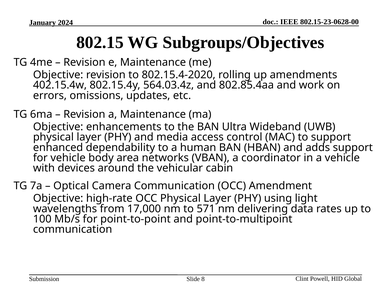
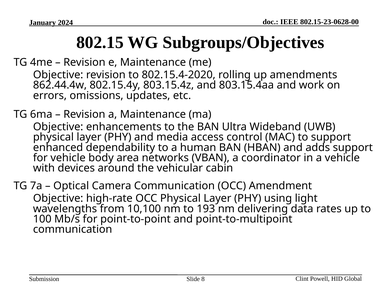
402.15.4w: 402.15.4w -> 862.44.4w
564.03.4z: 564.03.4z -> 803.15.4z
802.85.4aa: 802.85.4aa -> 803.15.4aa
17,000: 17,000 -> 10,100
571: 571 -> 193
